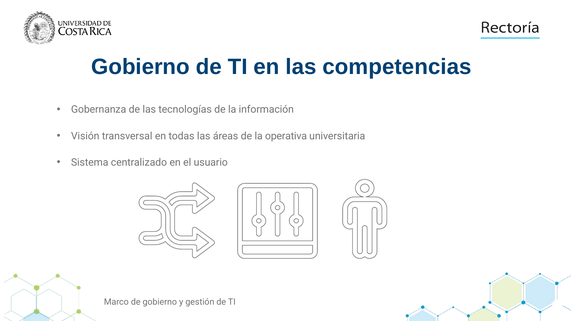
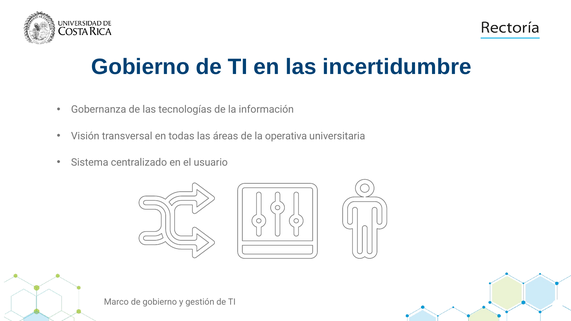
competencias: competencias -> incertidumbre
